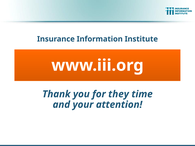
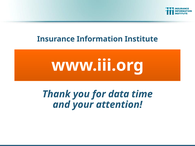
they: they -> data
